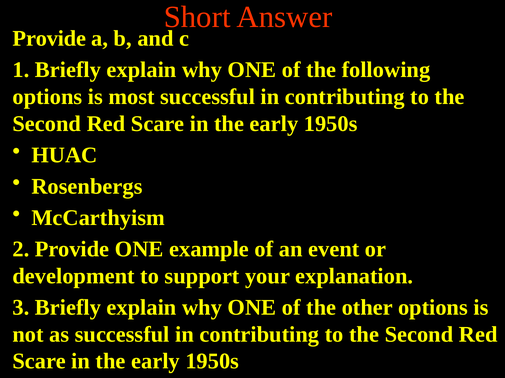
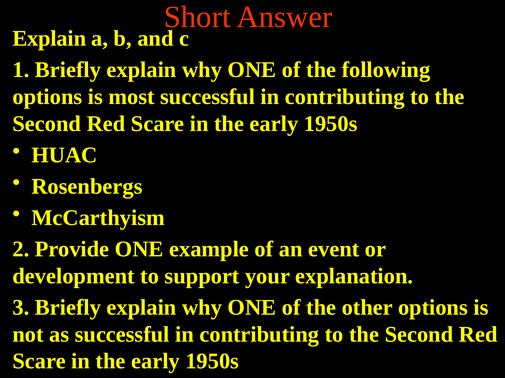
Provide at (49, 39): Provide -> Explain
